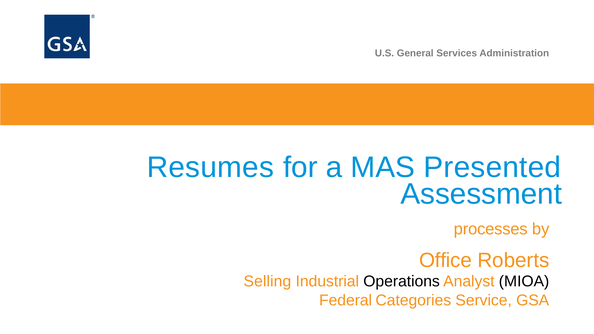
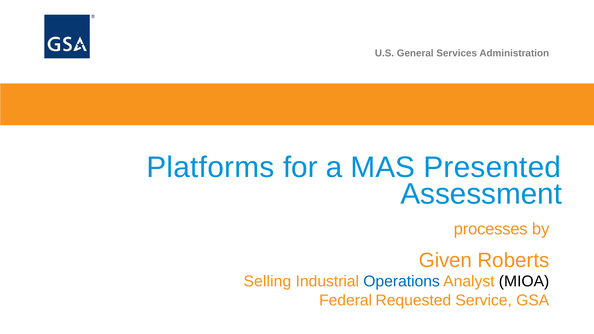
Resumes: Resumes -> Platforms
Office: Office -> Given
Operations colour: black -> blue
Categories: Categories -> Requested
